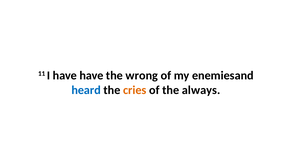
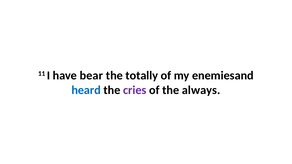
have have: have -> bear
wrong: wrong -> totally
cries colour: orange -> purple
